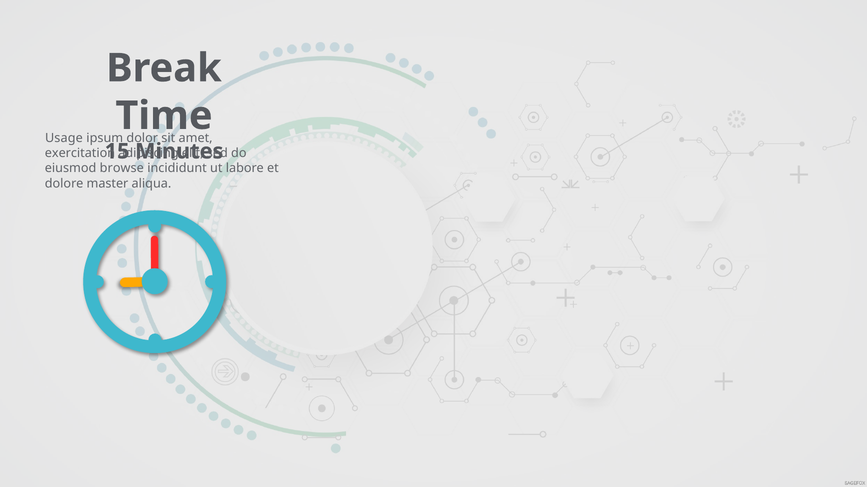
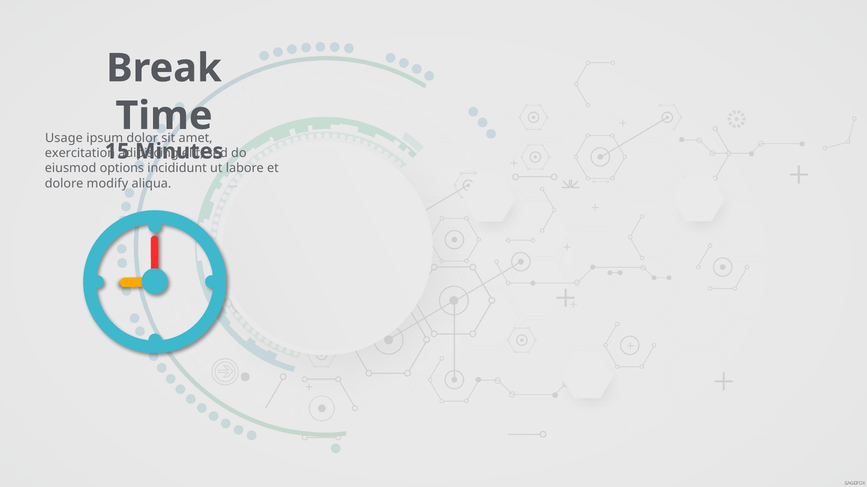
browse: browse -> options
master: master -> modify
